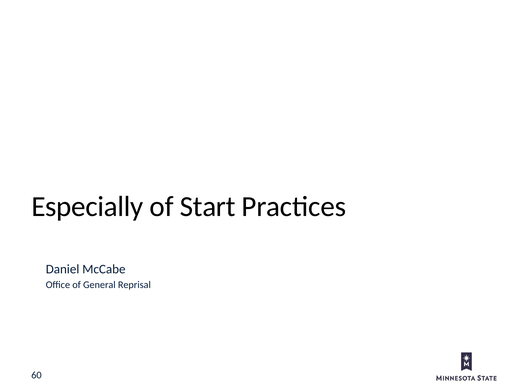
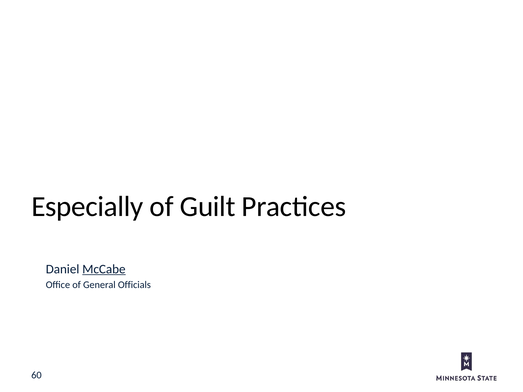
Start: Start -> Guilt
McCabe underline: none -> present
Reprisal: Reprisal -> Officials
